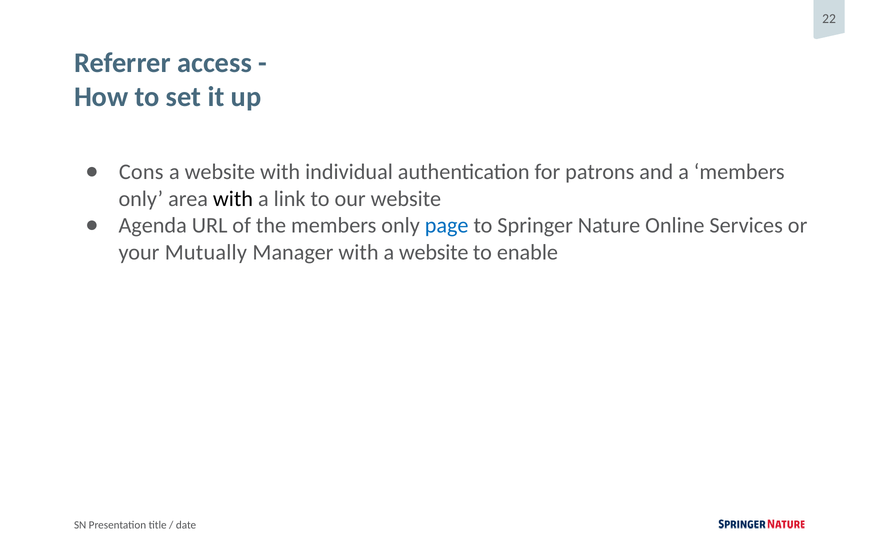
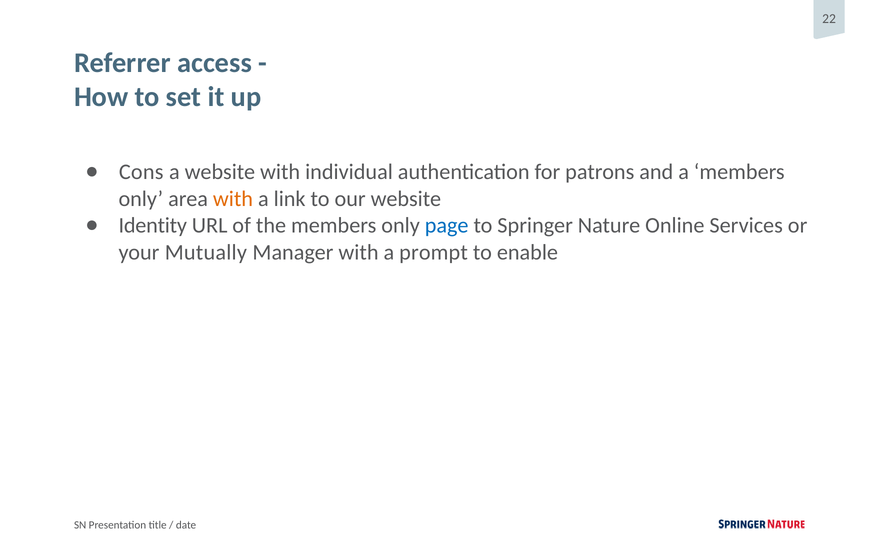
with at (233, 199) colour: black -> orange
Agenda: Agenda -> Identity
with a website: website -> prompt
